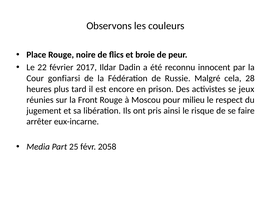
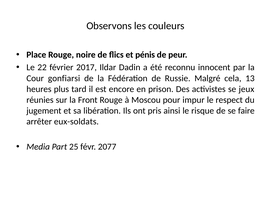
broie: broie -> pénis
28: 28 -> 13
milieu: milieu -> impur
eux-incarne: eux-incarne -> eux-soldats
2058: 2058 -> 2077
